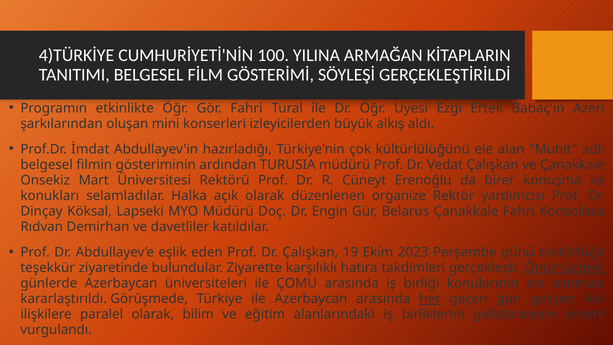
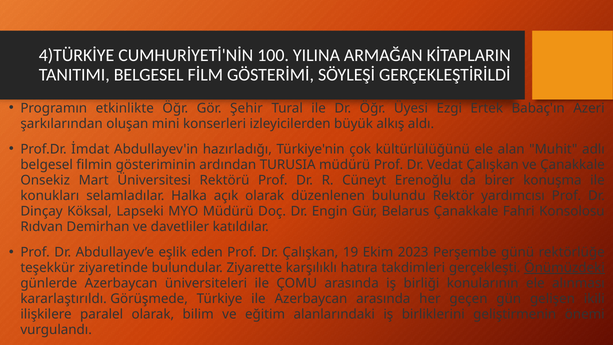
Gör Fahri: Fahri -> Şehir
organize: organize -> bulundu
her underline: present -> none
